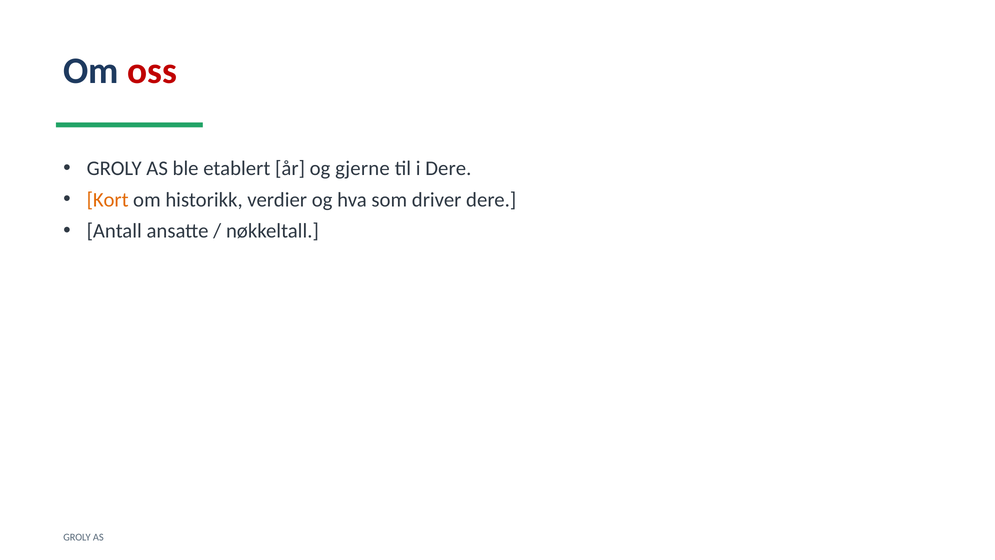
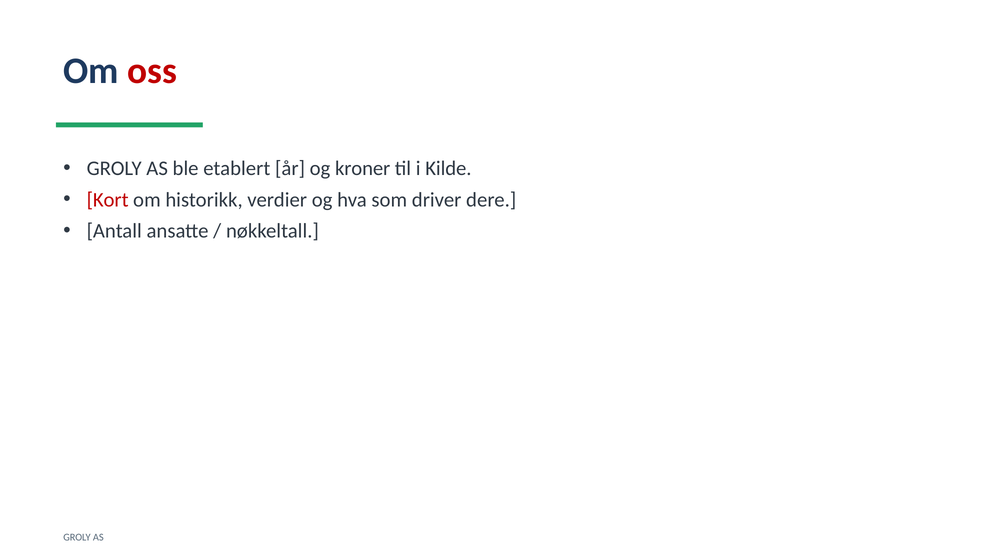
gjerne: gjerne -> kroner
i Dere: Dere -> Kilde
Kort colour: orange -> red
